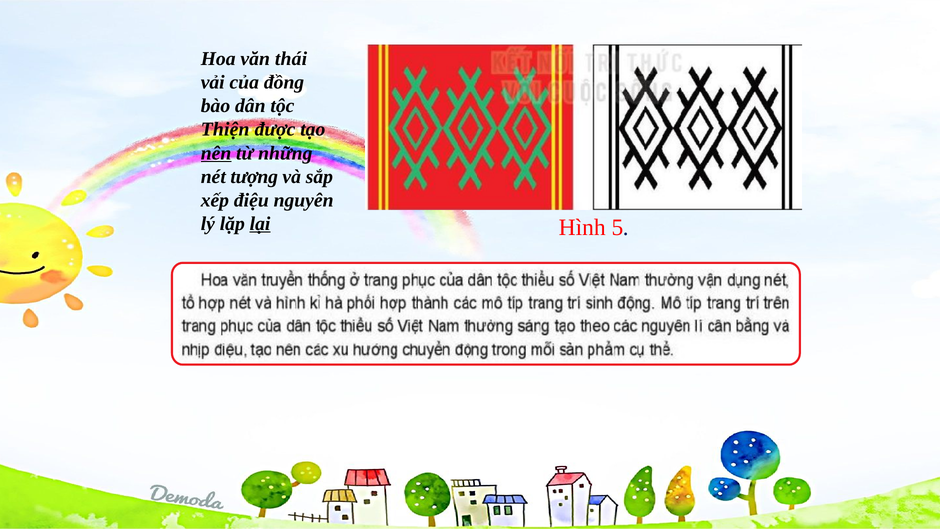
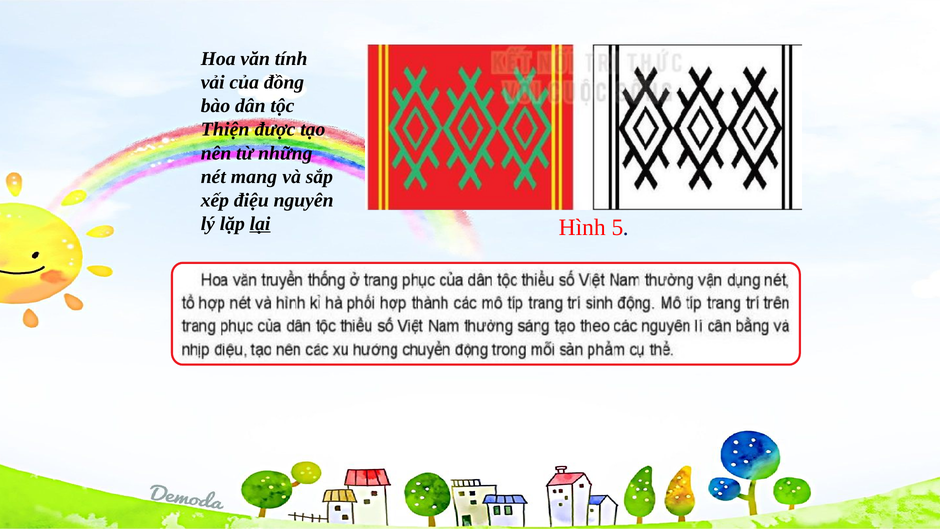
thái: thái -> tính
nên underline: present -> none
tượng: tượng -> mang
